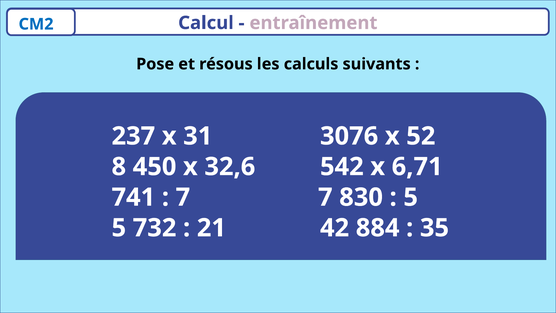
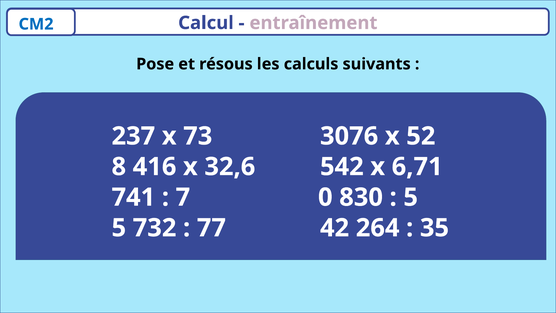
31: 31 -> 73
450: 450 -> 416
7 7: 7 -> 0
21: 21 -> 77
884: 884 -> 264
